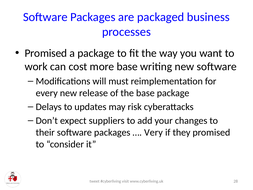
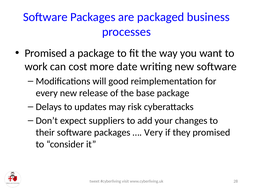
more base: base -> date
must: must -> good
